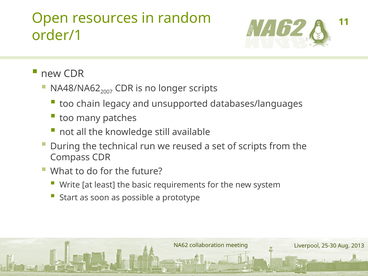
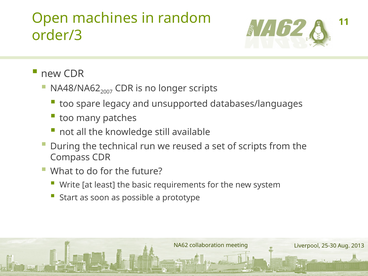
resources: resources -> machines
order/1: order/1 -> order/3
chain: chain -> spare
